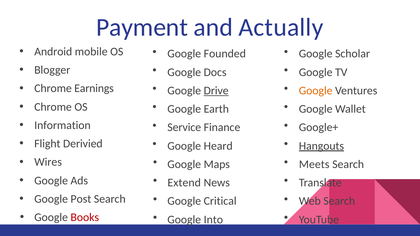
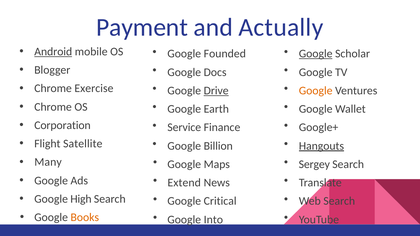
Android underline: none -> present
Google at (316, 54) underline: none -> present
Earnings: Earnings -> Exercise
Information: Information -> Corporation
Derivied: Derivied -> Satellite
Heard: Heard -> Billion
Wires: Wires -> Many
Meets: Meets -> Sergey
Post: Post -> High
Books colour: red -> orange
